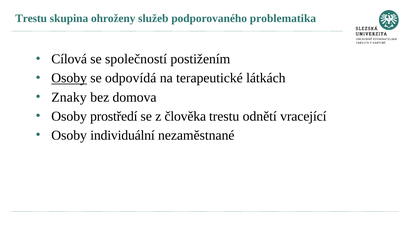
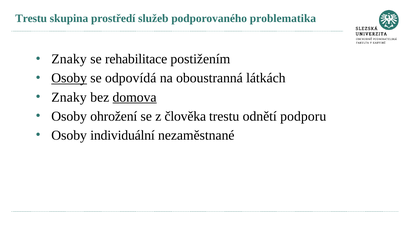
ohroženy: ohroženy -> prostředí
Cílová at (69, 59): Cílová -> Znaky
společností: společností -> rehabilitace
terapeutické: terapeutické -> oboustranná
domova underline: none -> present
prostředí: prostředí -> ohrožení
vracející: vracející -> podporu
